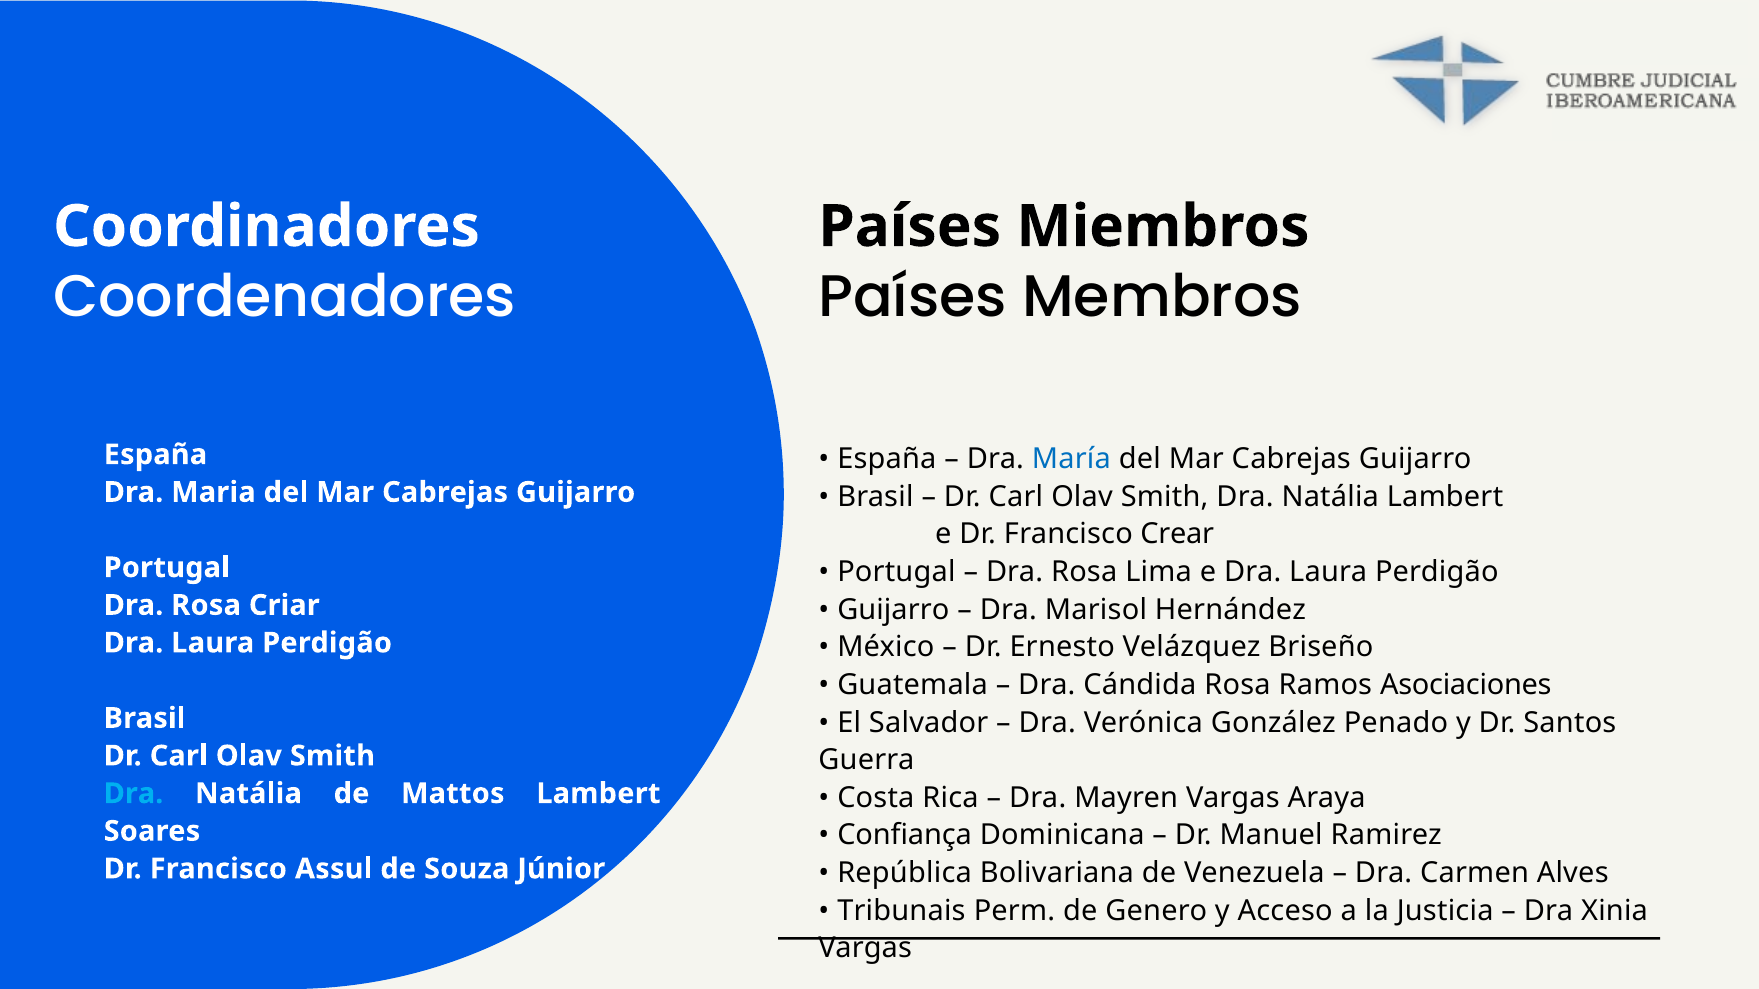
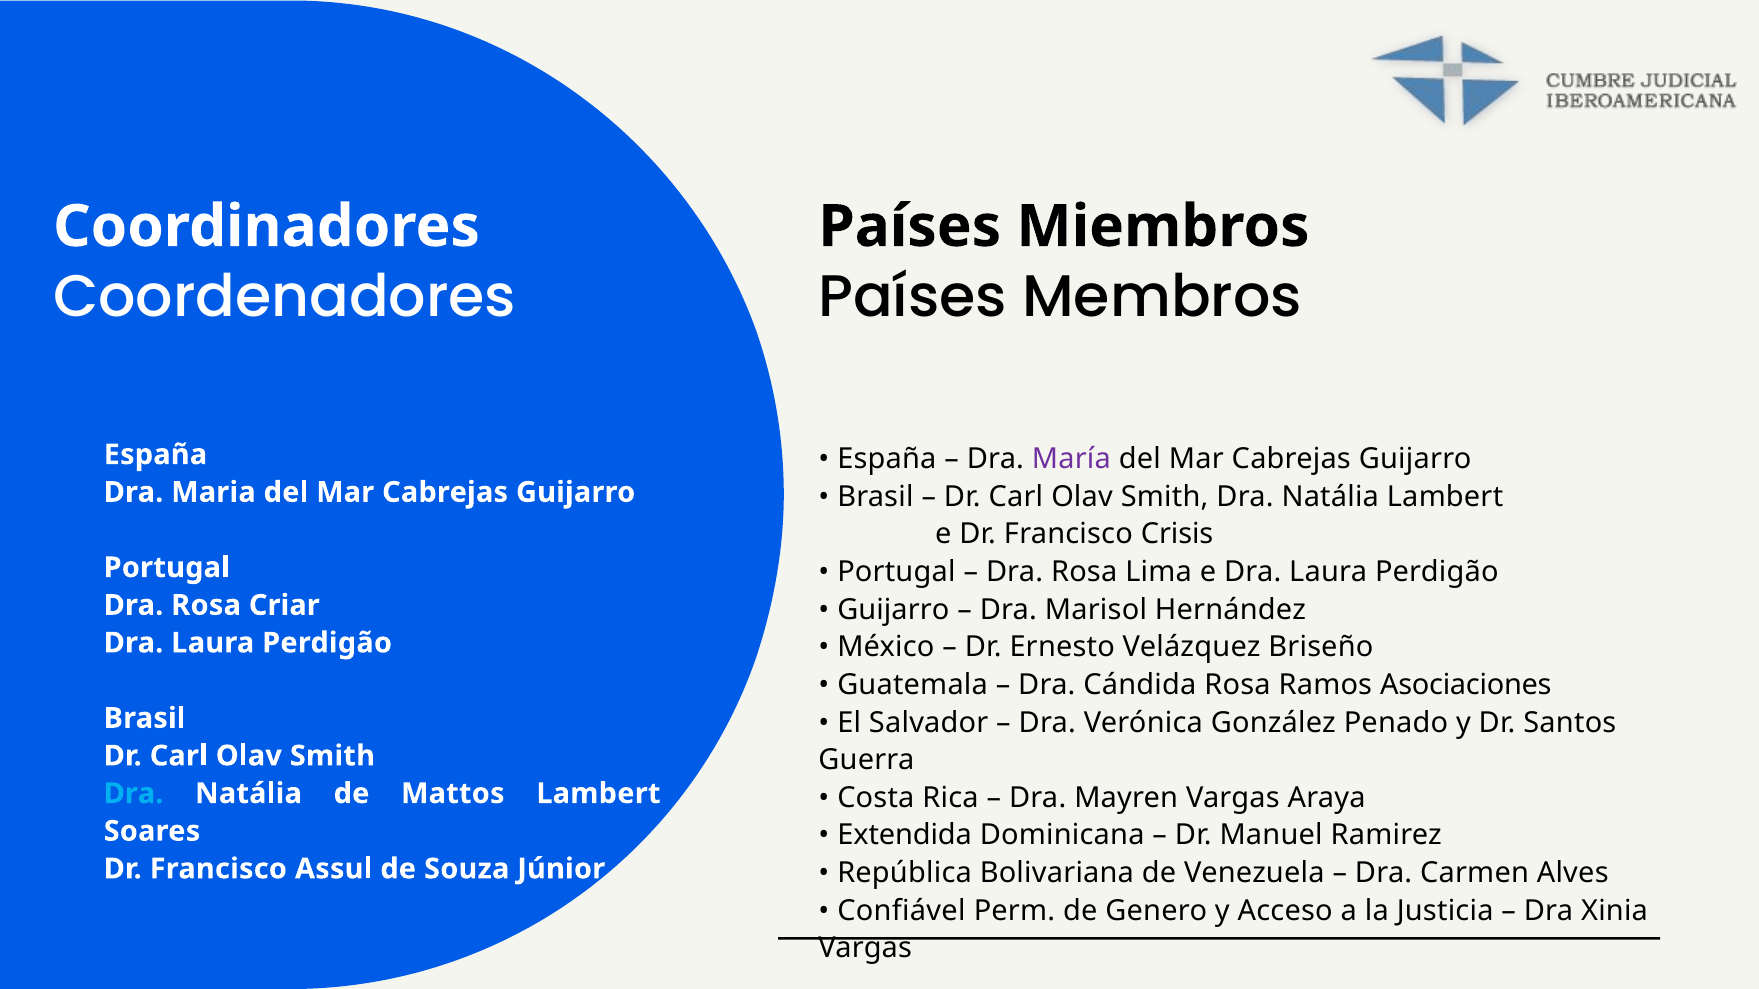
María colour: blue -> purple
Crear: Crear -> Crisis
Confiança: Confiança -> Extendida
Tribunais: Tribunais -> Confiável
